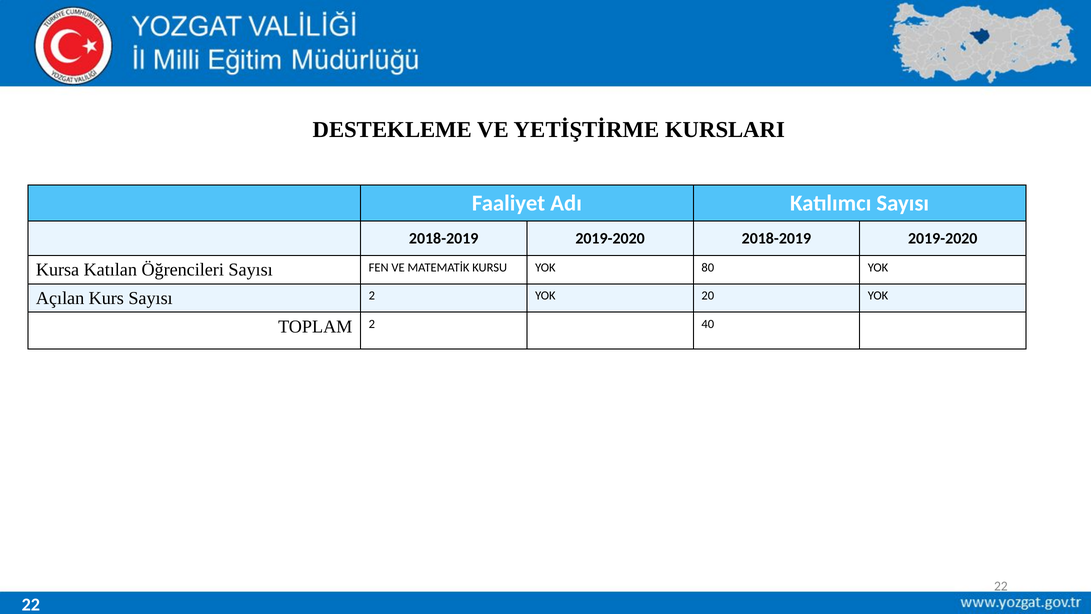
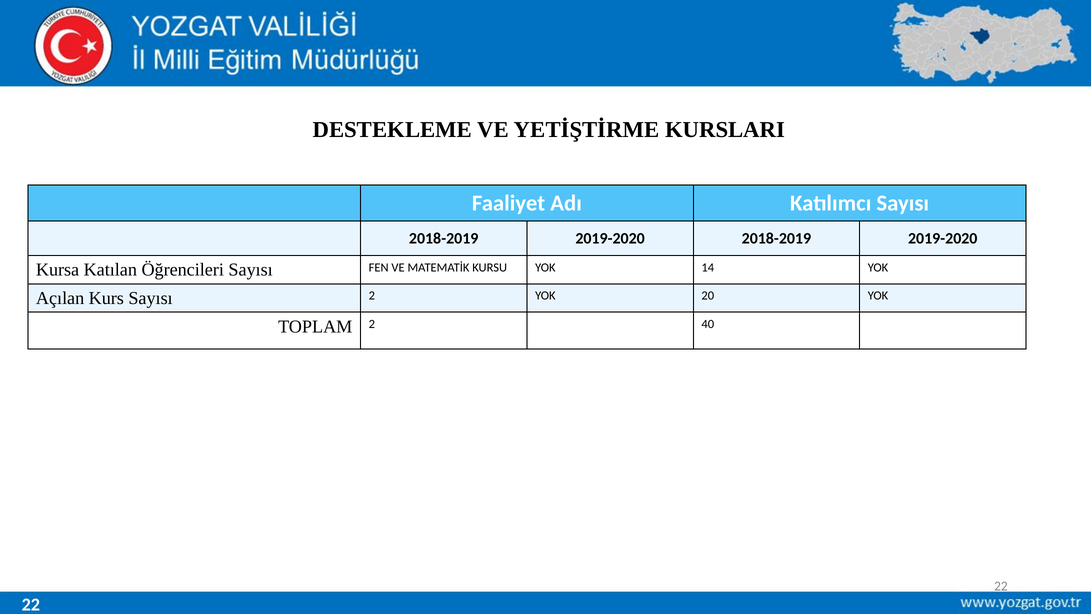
80: 80 -> 14
